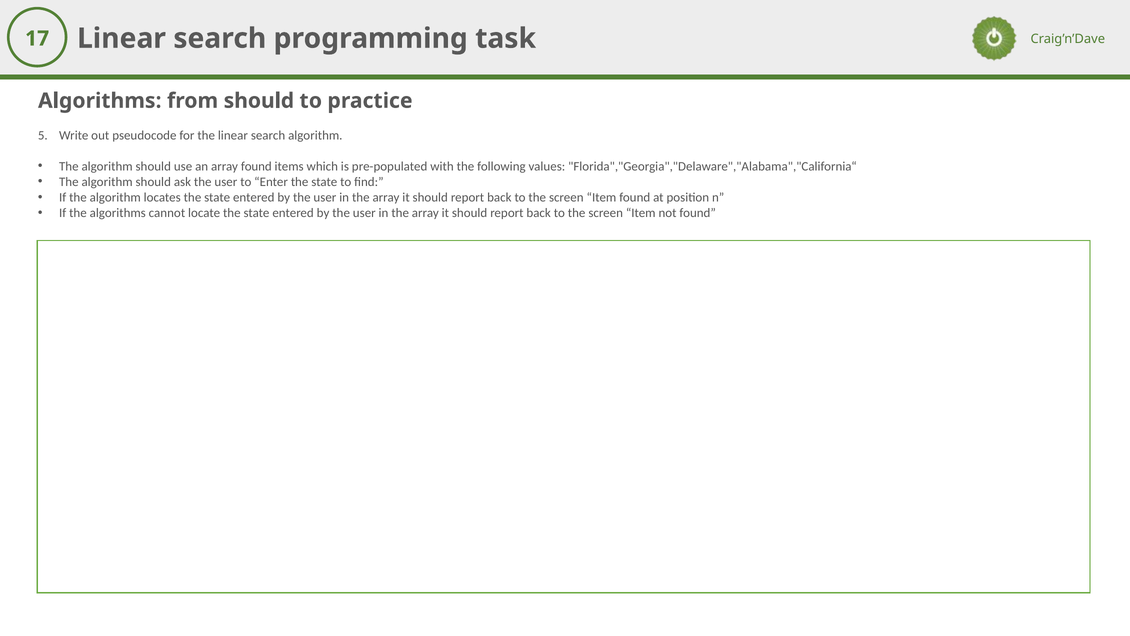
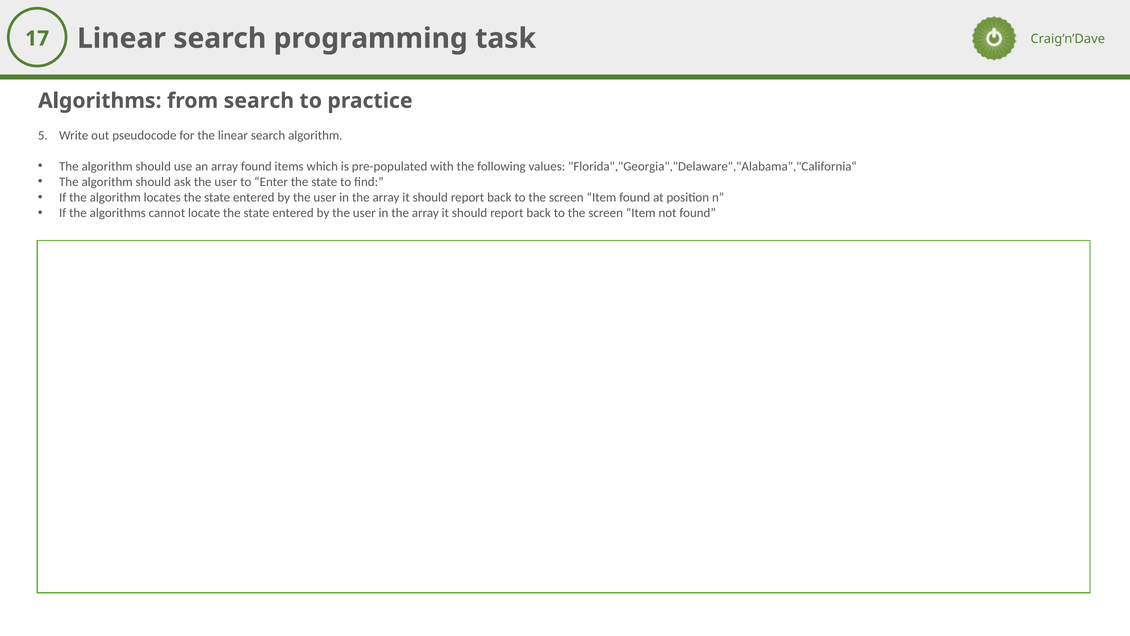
from should: should -> search
